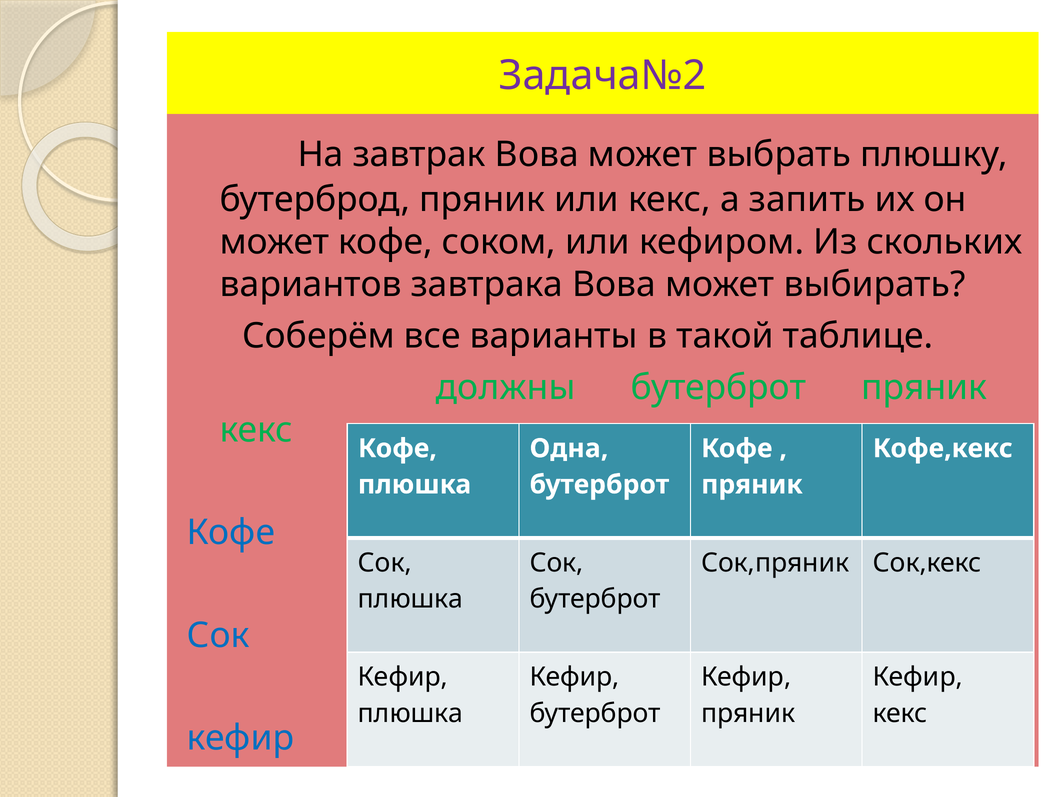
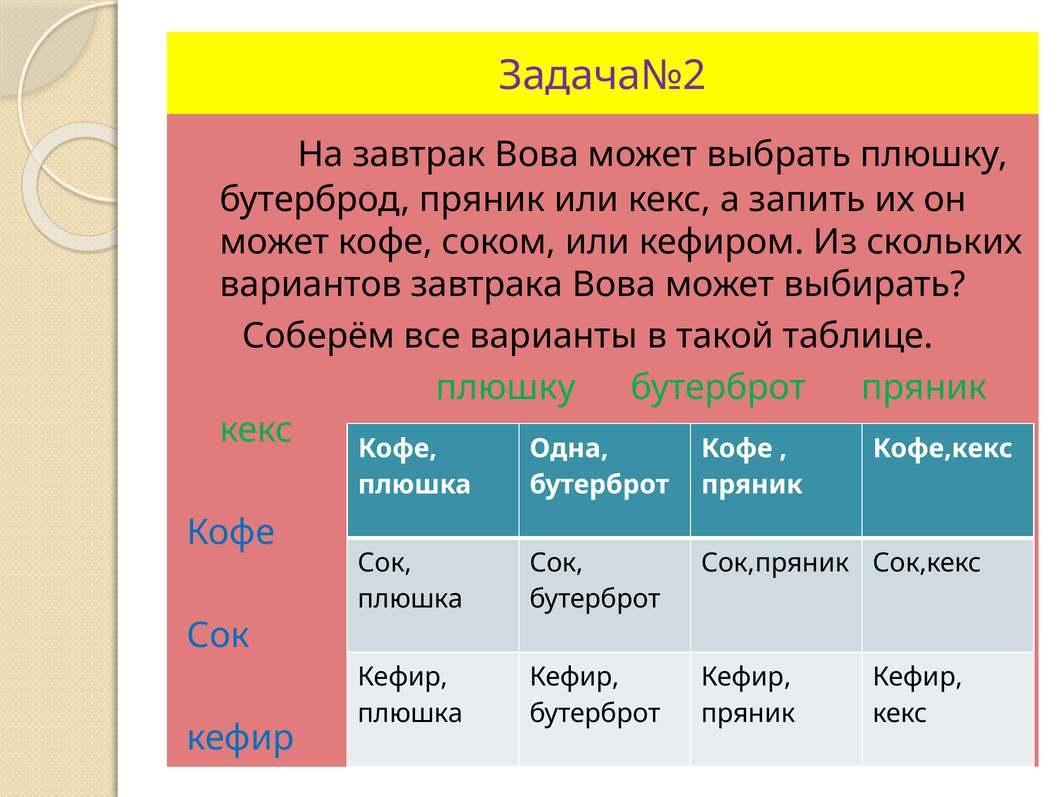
должны at (506, 388): должны -> плюшку
